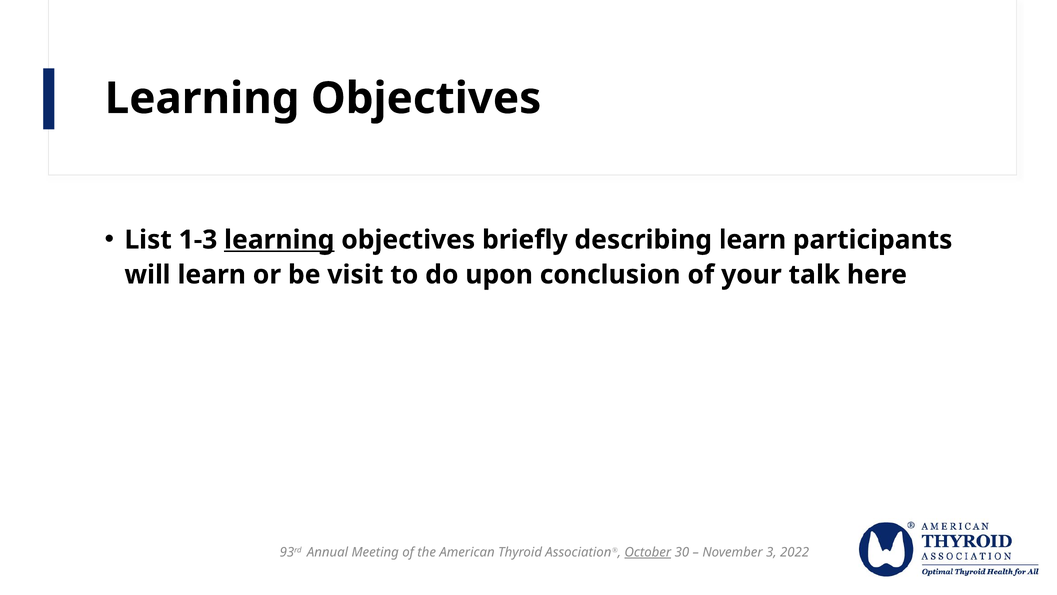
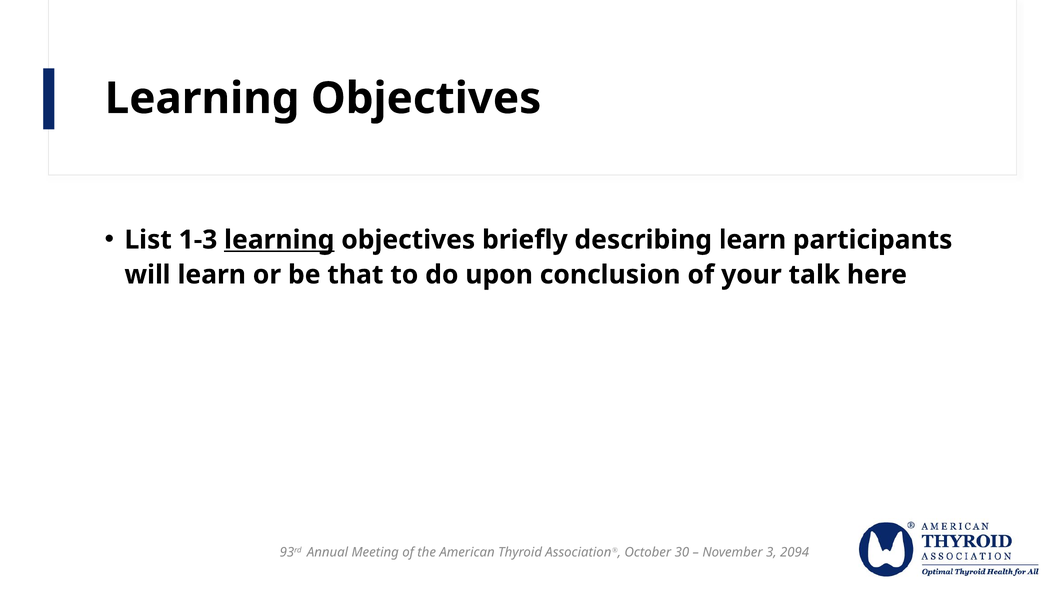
visit: visit -> that
October underline: present -> none
2022: 2022 -> 2094
